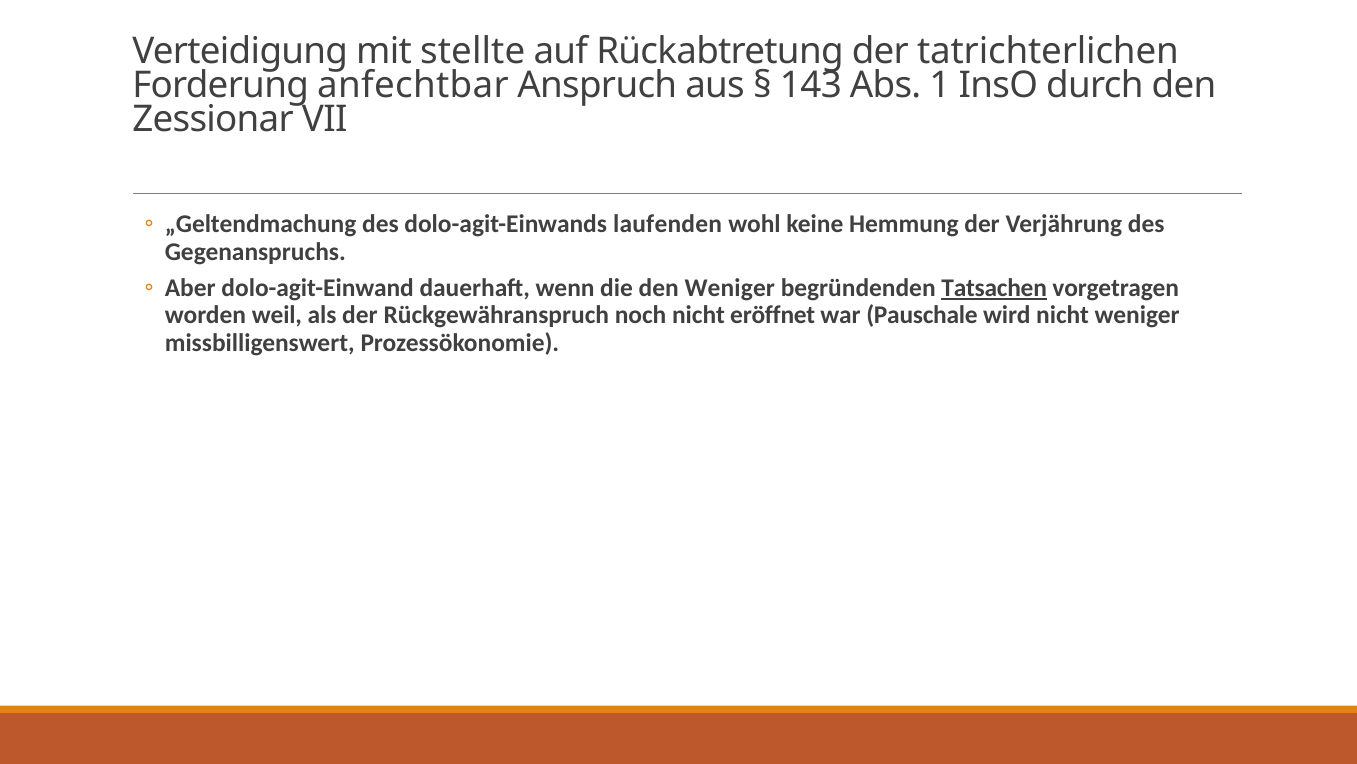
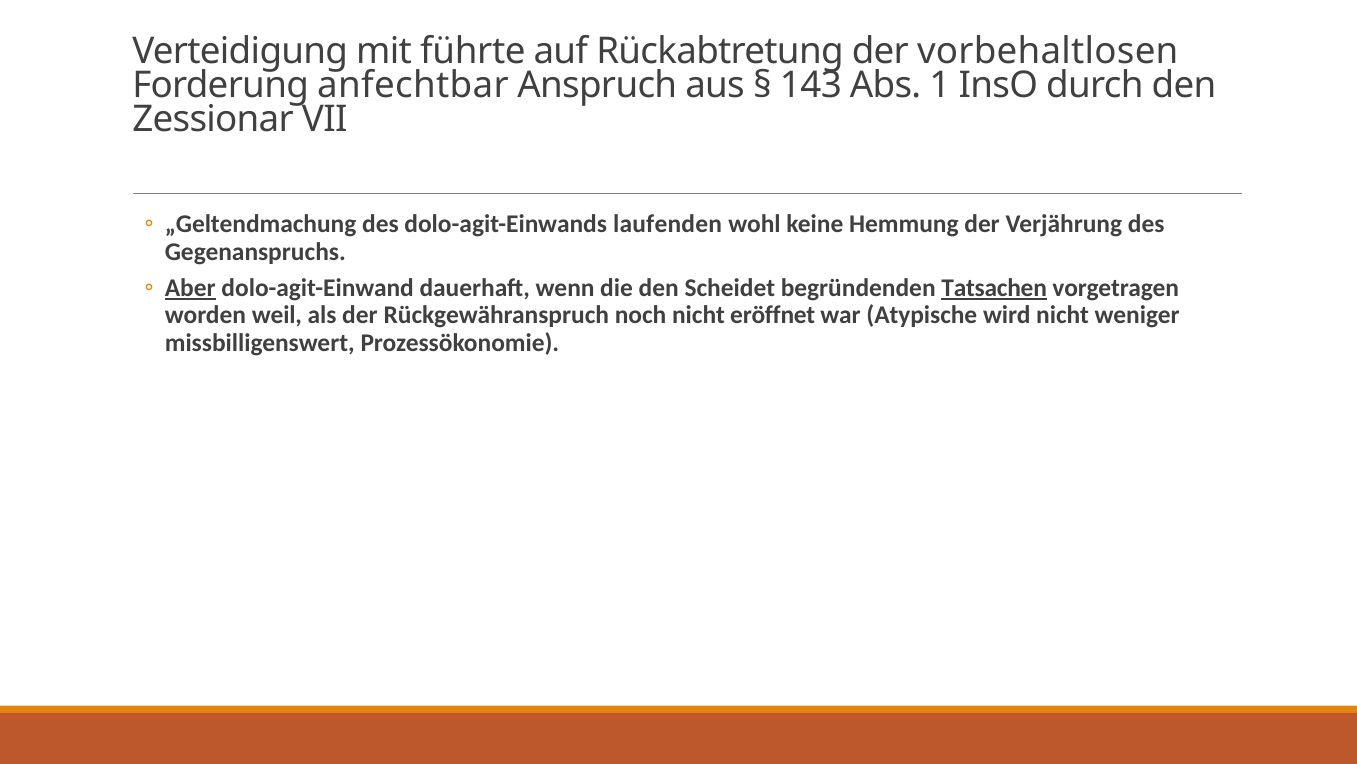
stellte: stellte -> führte
tatrichterlichen: tatrichterlichen -> vorbehaltlosen
Aber underline: none -> present
den Weniger: Weniger -> Scheidet
Pauschale: Pauschale -> Atypische
